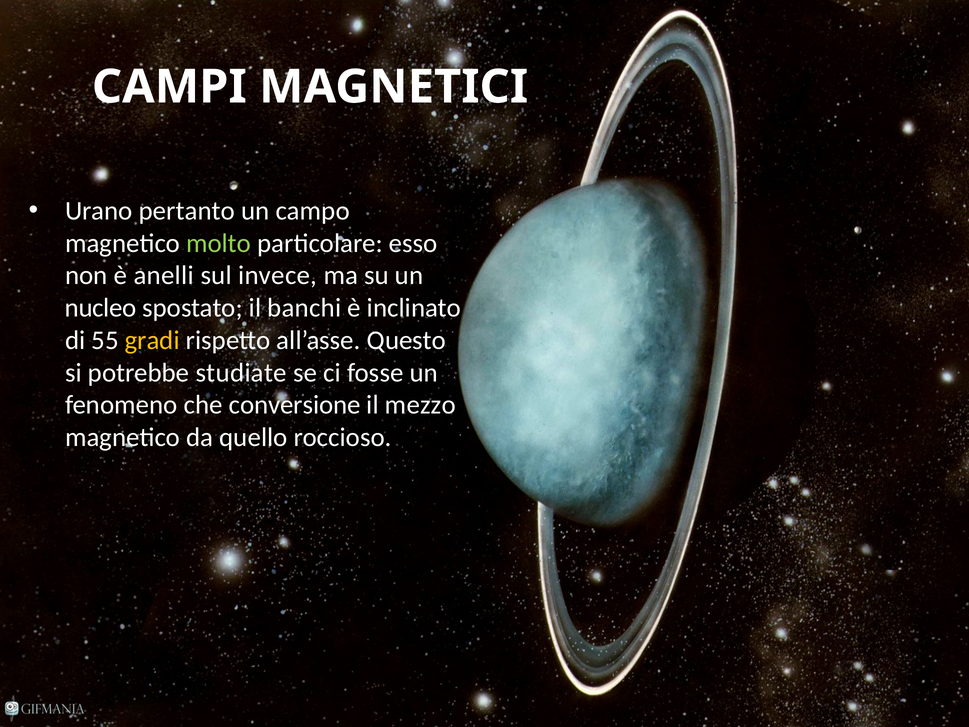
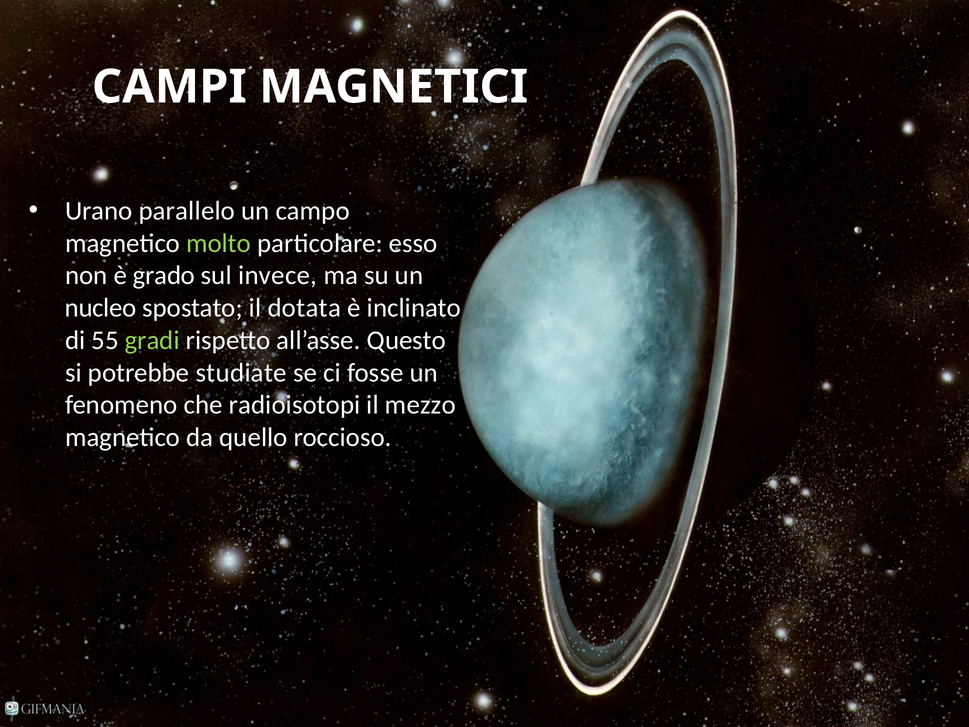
pertanto: pertanto -> parallelo
anelli: anelli -> grado
banchi: banchi -> dotata
gradi colour: yellow -> light green
conversione: conversione -> radioisotopi
